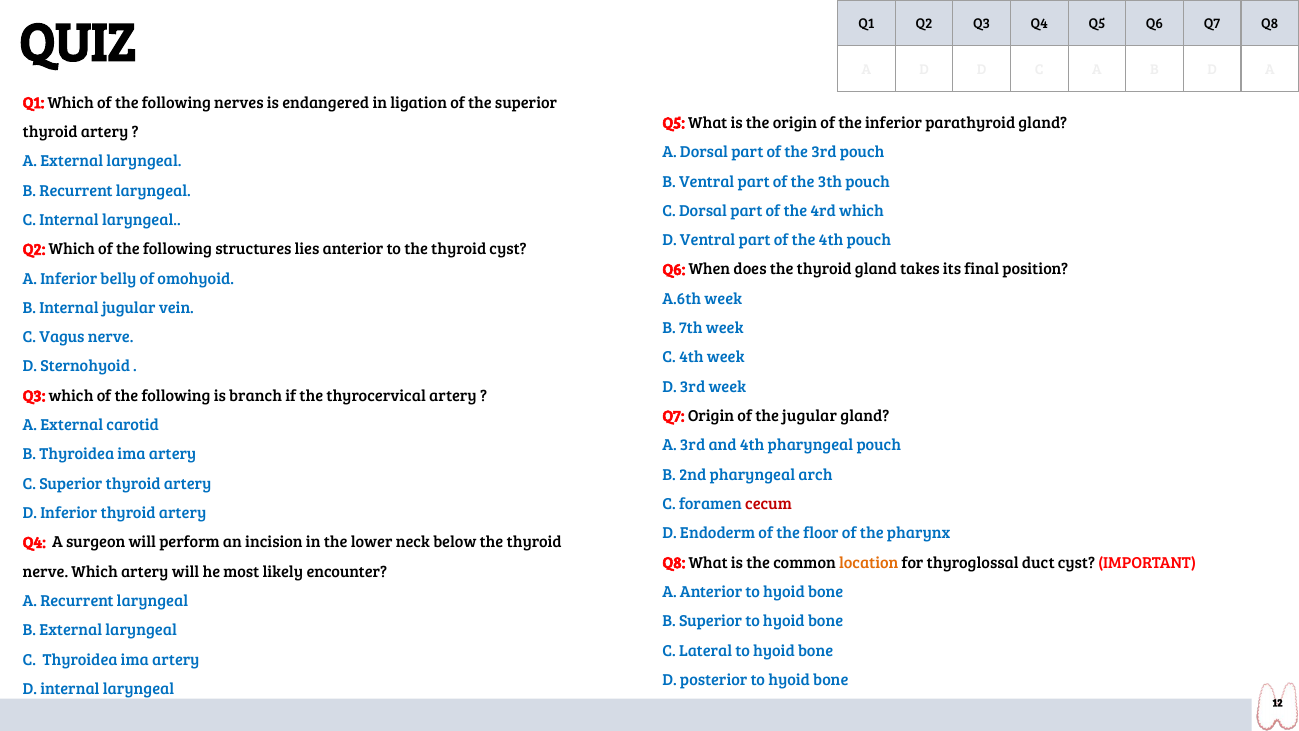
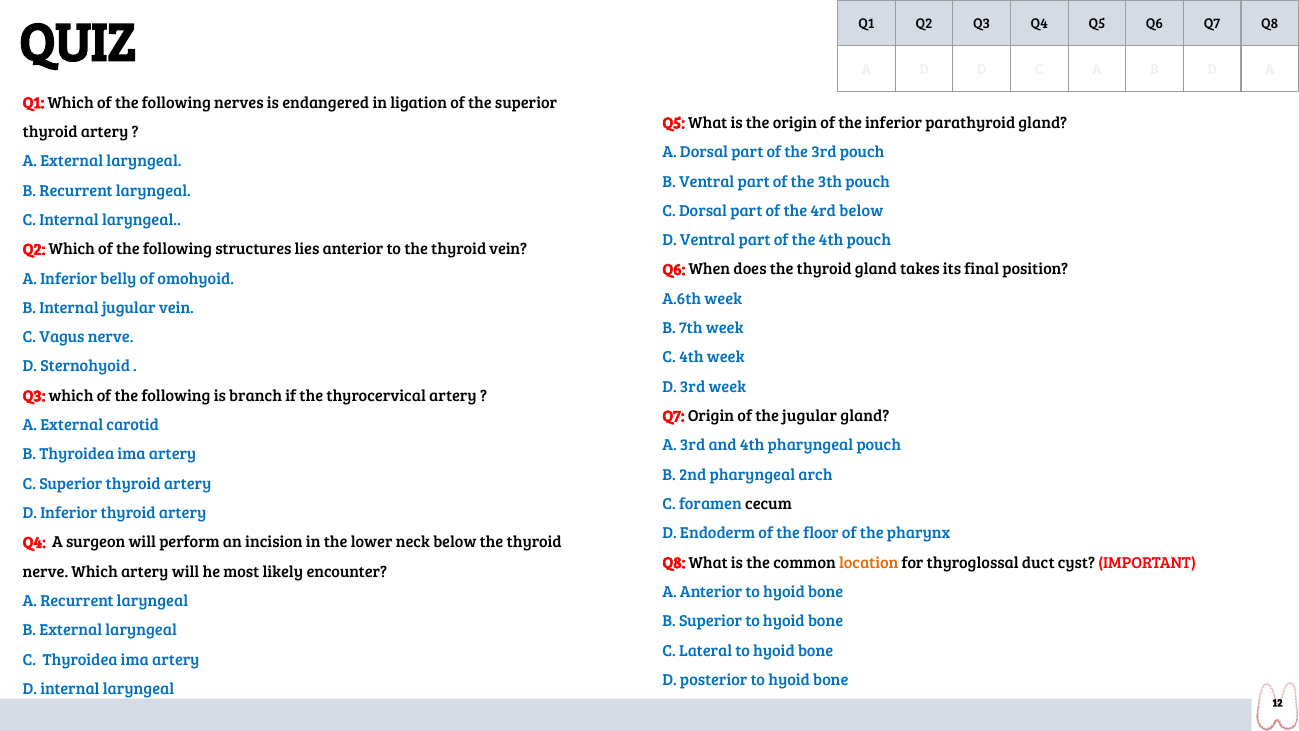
4rd which: which -> below
thyroid cyst: cyst -> vein
cecum colour: red -> black
